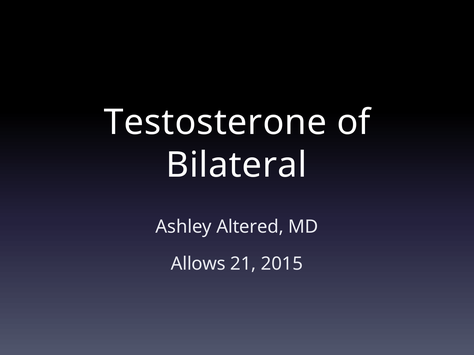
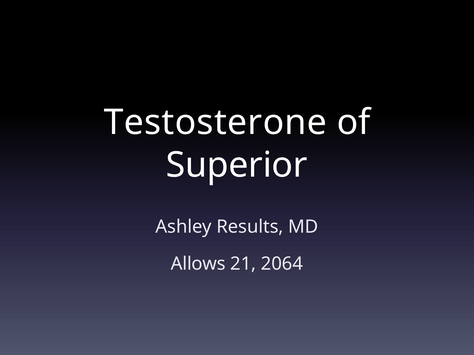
Bilateral: Bilateral -> Superior
Altered: Altered -> Results
2015: 2015 -> 2064
